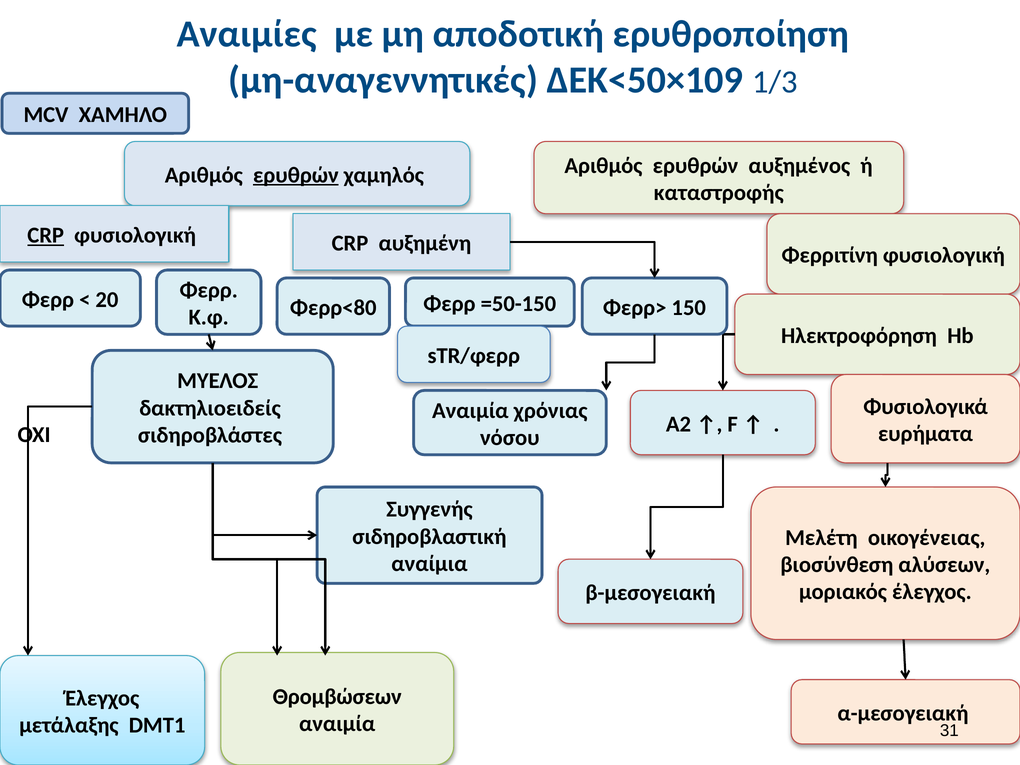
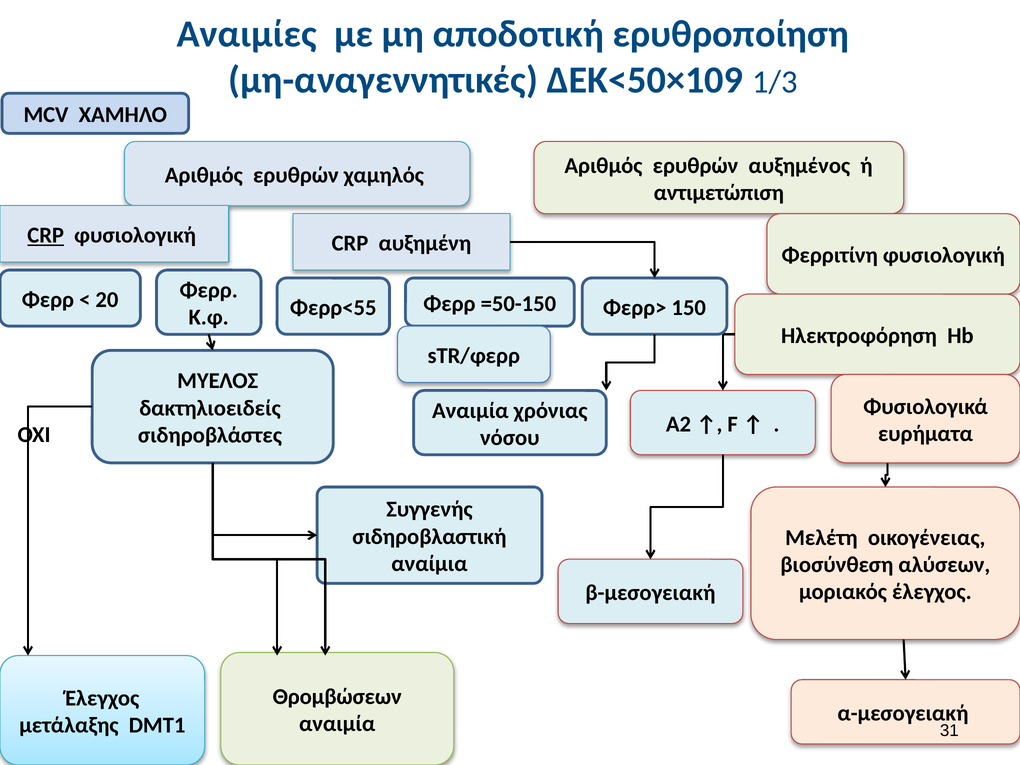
ερυθρών at (296, 175) underline: present -> none
καταστροφής: καταστροφής -> αντιμετώπιση
Φερρ<80: Φερρ<80 -> Φερρ<55
